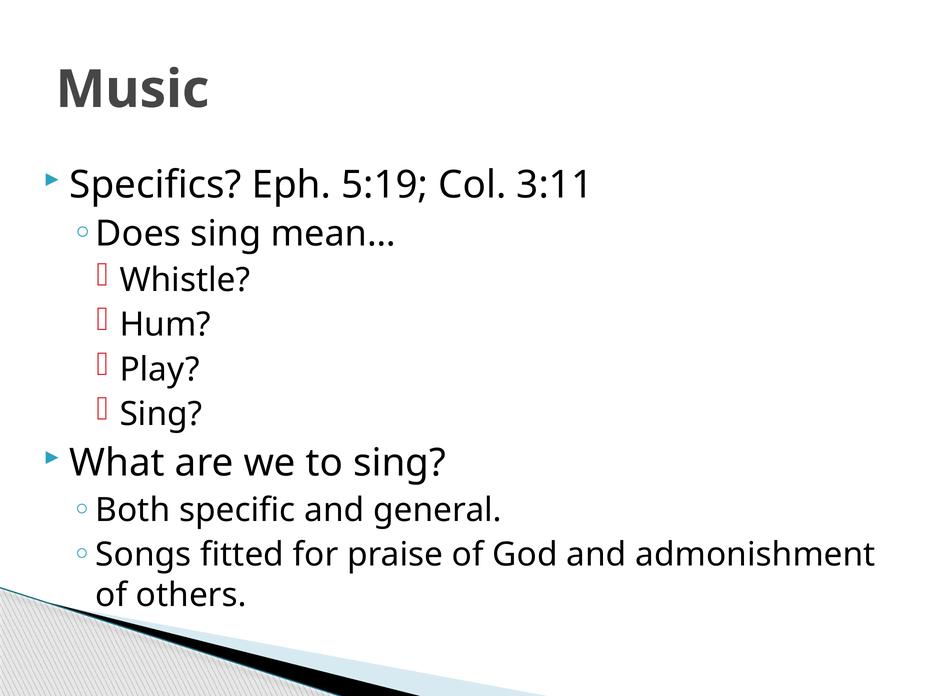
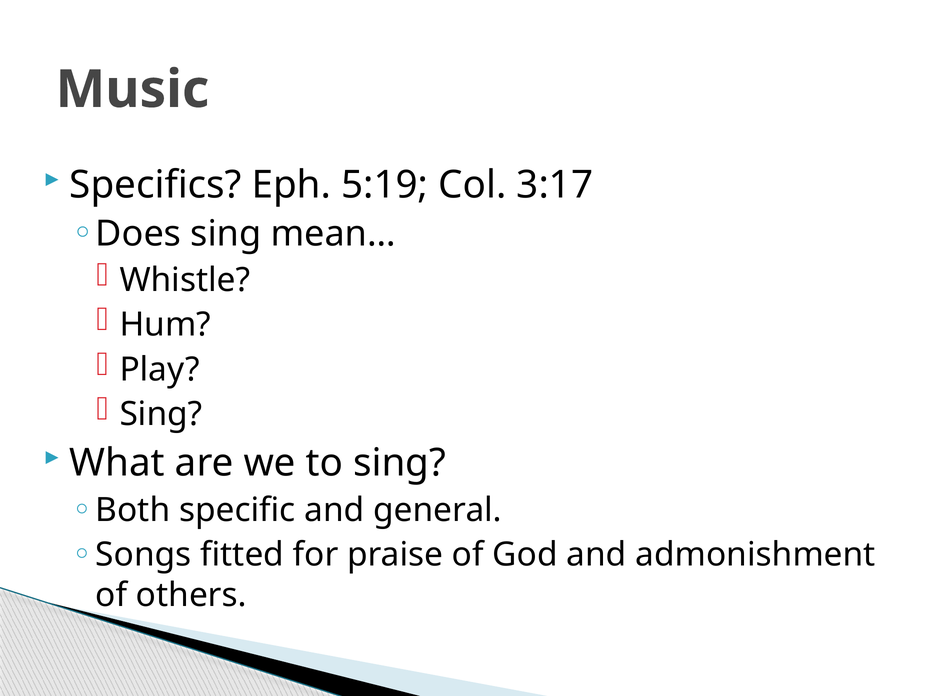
3:11: 3:11 -> 3:17
